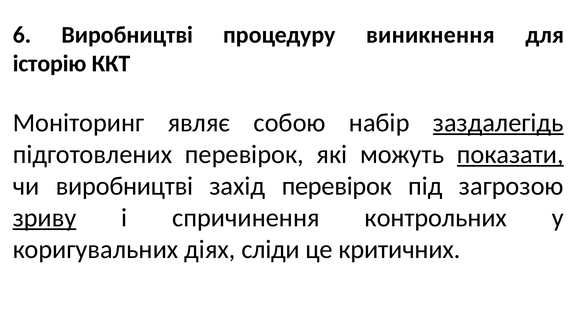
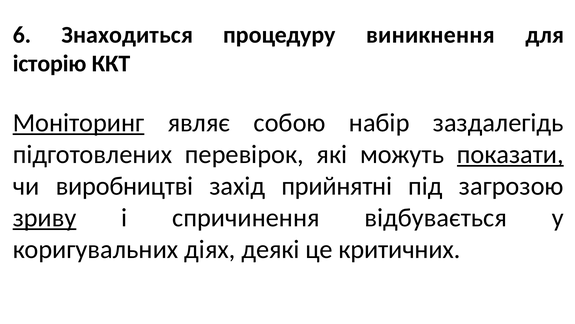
6 Виробництві: Виробництві -> Знаходиться
Моніторинг underline: none -> present
заздалегідь underline: present -> none
захід перевірок: перевірок -> прийнятні
контрольних: контрольних -> відбувається
сліди: сліди -> деякі
